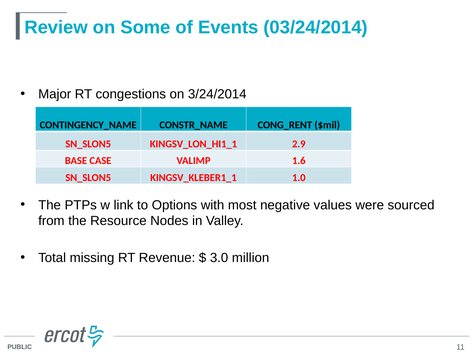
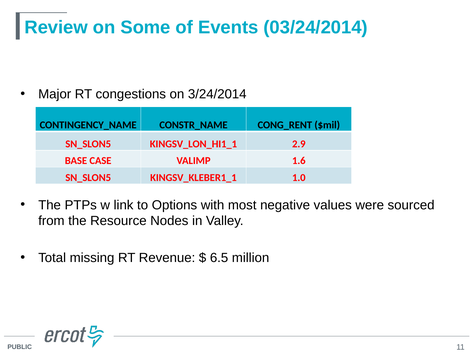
3.0: 3.0 -> 6.5
